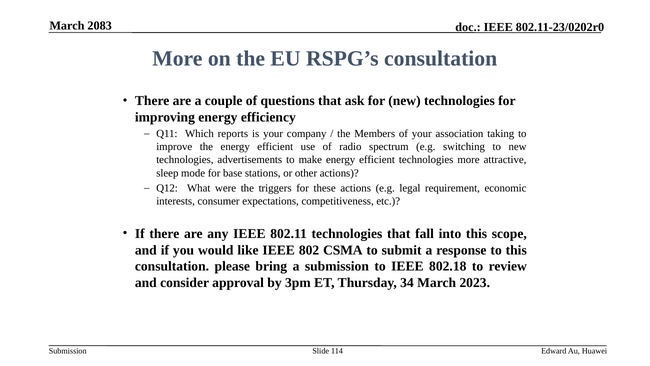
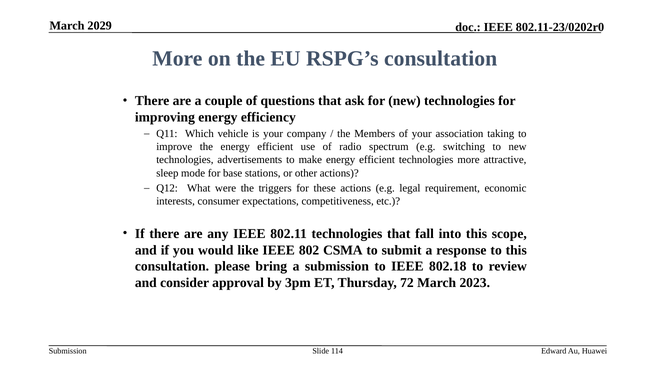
2083: 2083 -> 2029
reports: reports -> vehicle
34: 34 -> 72
